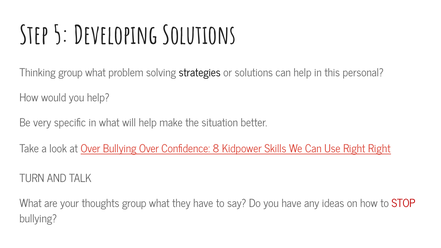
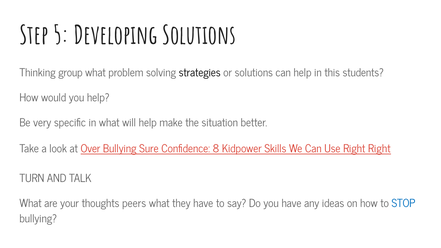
personal: personal -> students
Bullying Over: Over -> Sure
thoughts group: group -> peers
STOP colour: red -> blue
